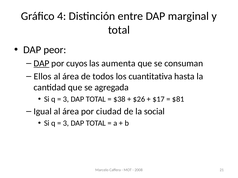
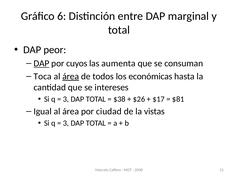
4: 4 -> 6
Ellos: Ellos -> Toca
área at (71, 77) underline: none -> present
cuantitativa: cuantitativa -> económicas
agregada: agregada -> intereses
social: social -> vistas
